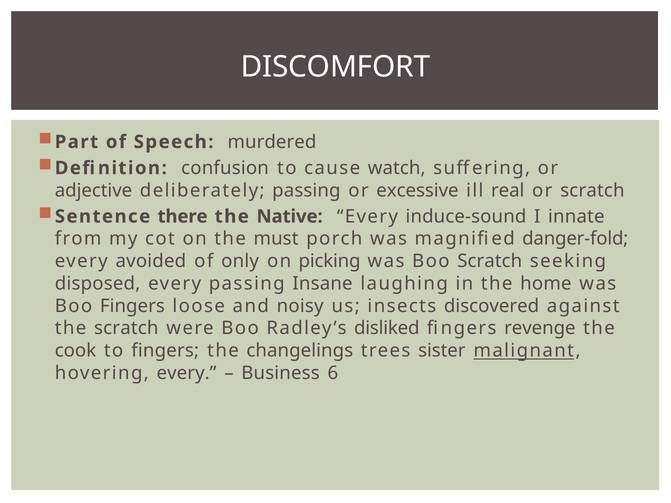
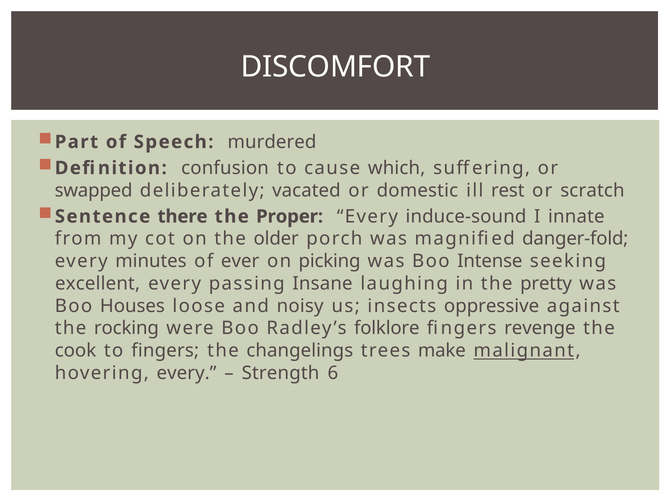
watch: watch -> which
adjective: adjective -> swapped
deliberately passing: passing -> vacated
excessive: excessive -> domestic
real: real -> rest
Native: Native -> Proper
must: must -> older
avoided: avoided -> minutes
only: only -> ever
Boo Scratch: Scratch -> Intense
disposed: disposed -> excellent
home: home -> pretty
Boo Fingers: Fingers -> Houses
discovered: discovered -> oppressive
the scratch: scratch -> rocking
disliked: disliked -> folklore
sister: sister -> make
Business: Business -> Strength
